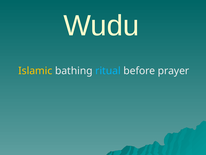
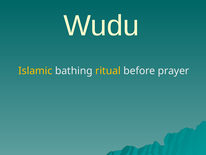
ritual colour: light blue -> yellow
